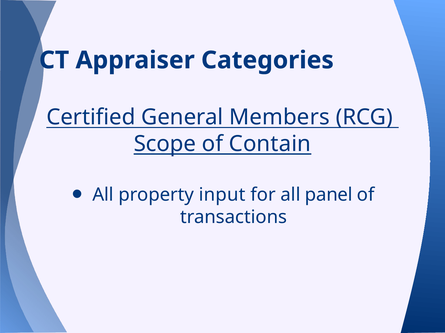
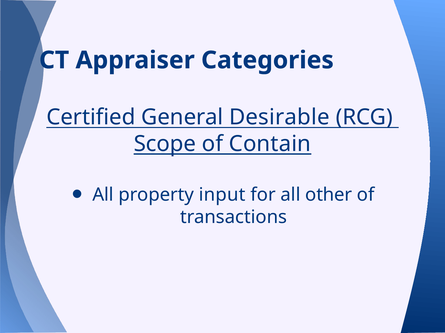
Members: Members -> Desirable
panel: panel -> other
